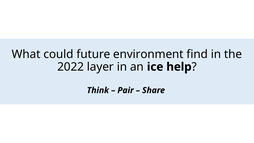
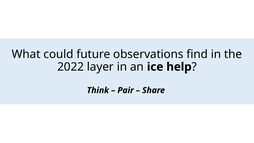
environment: environment -> observations
